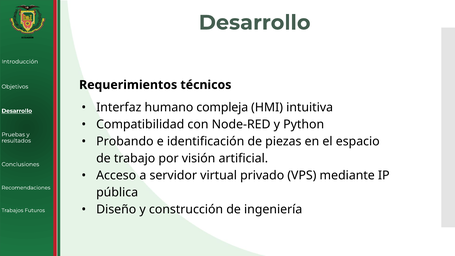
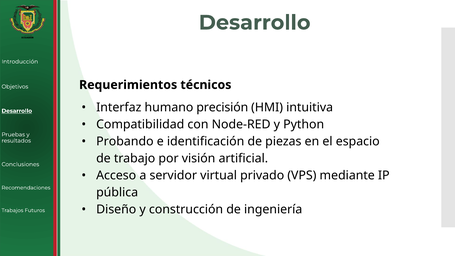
compleja: compleja -> precisión
